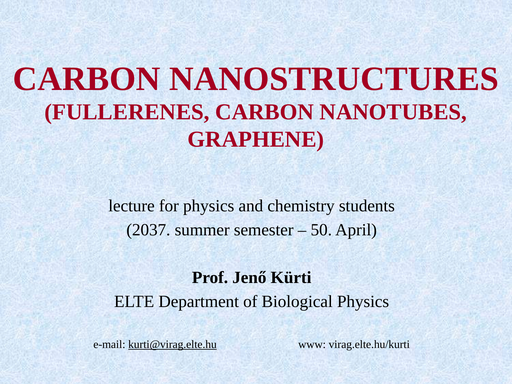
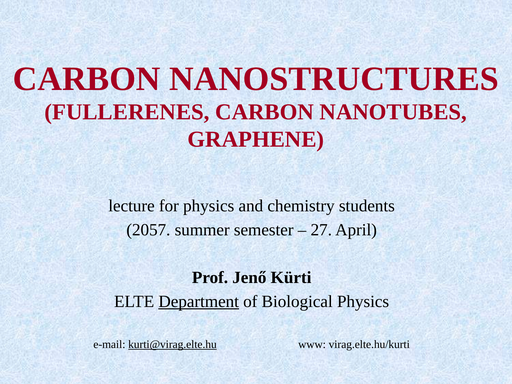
2037: 2037 -> 2057
50: 50 -> 27
Department underline: none -> present
